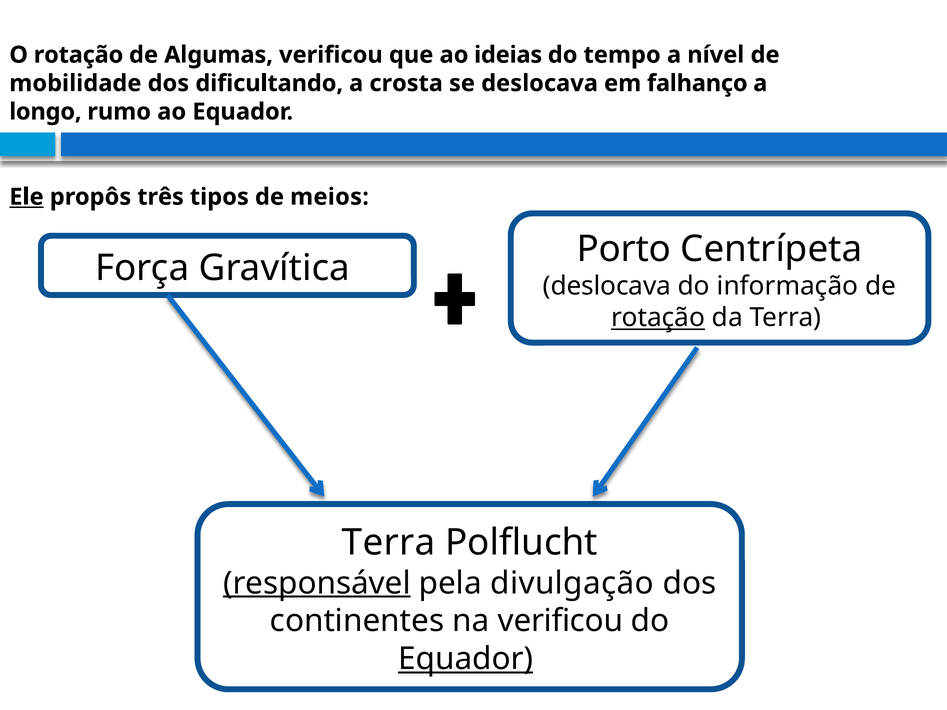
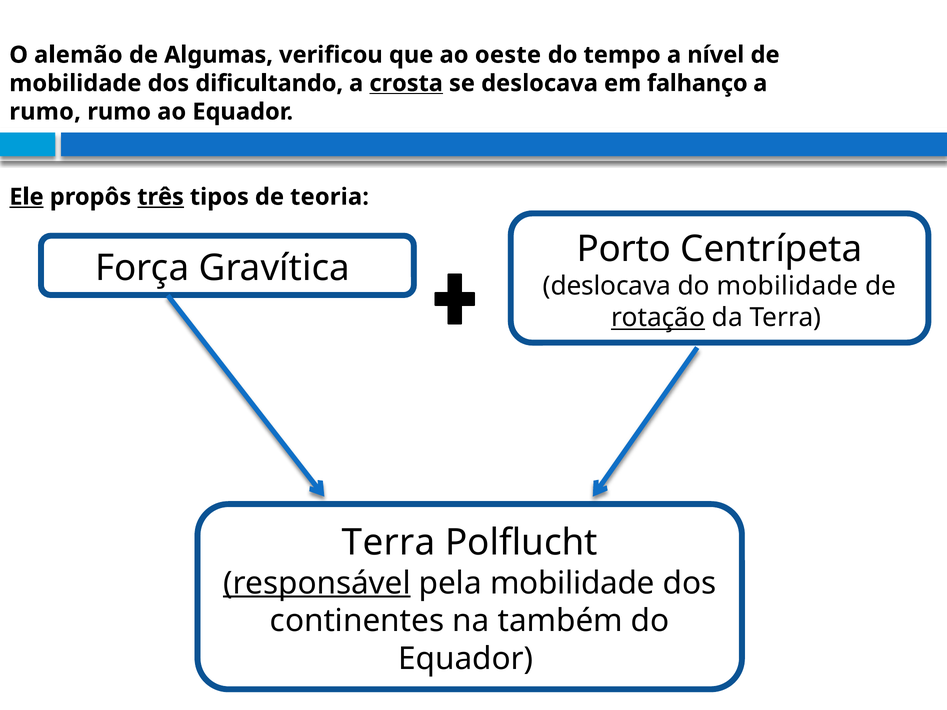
O rotação: rotação -> alemão
ideias: ideias -> oeste
crosta underline: none -> present
longo at (45, 112): longo -> rumo
três underline: none -> present
meios: meios -> teoria
do informação: informação -> mobilidade
pela divulgação: divulgação -> mobilidade
na verificou: verificou -> também
Equador at (466, 659) underline: present -> none
